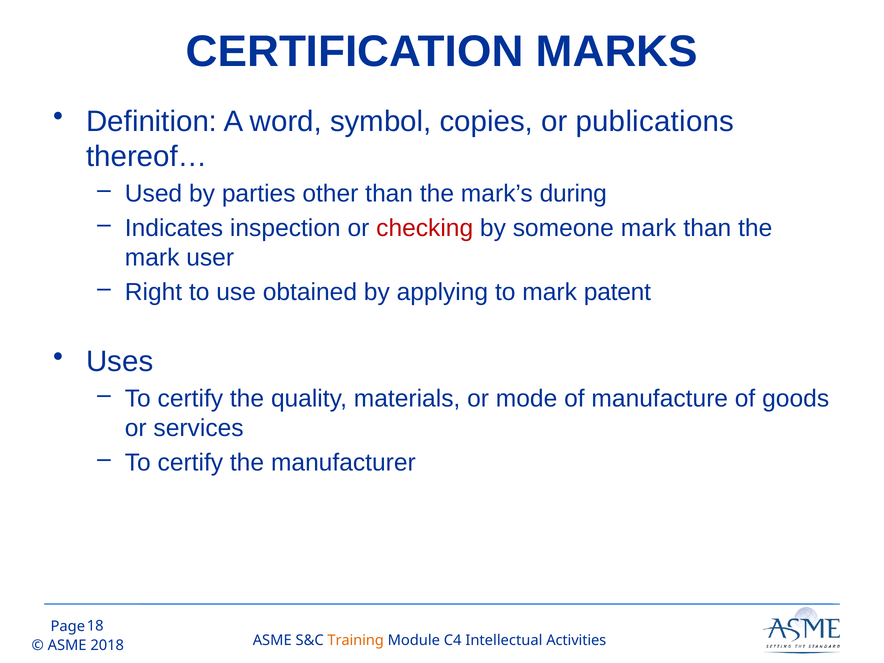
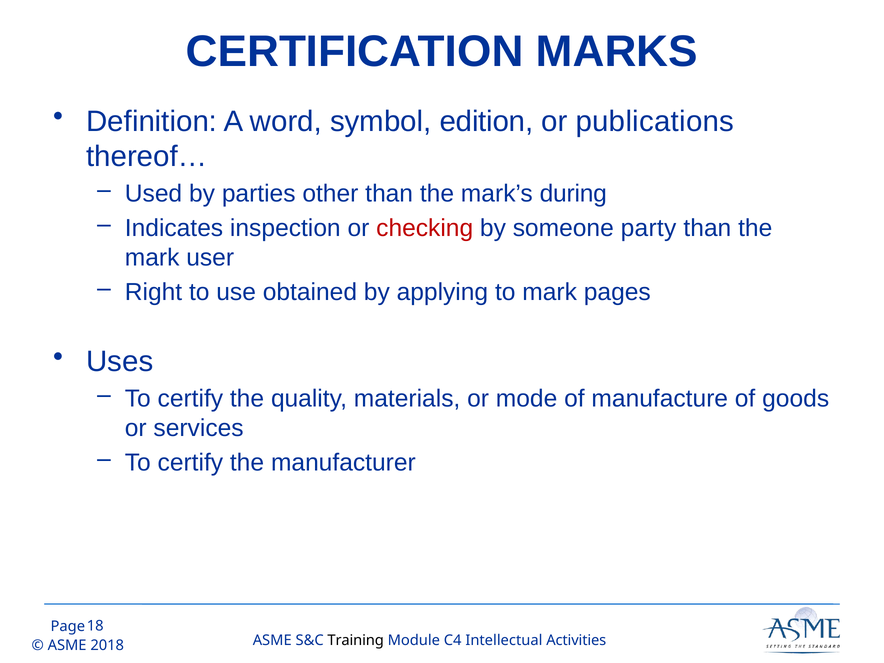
copies: copies -> edition
someone mark: mark -> party
patent: patent -> pages
Training colour: orange -> black
